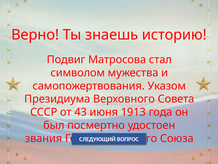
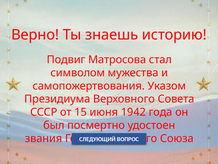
43: 43 -> 15
1913: 1913 -> 1942
